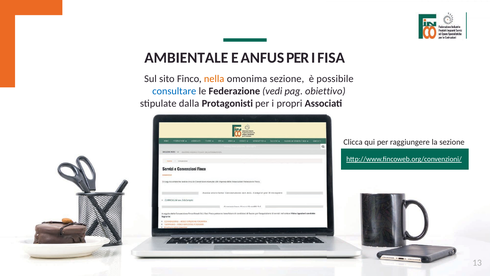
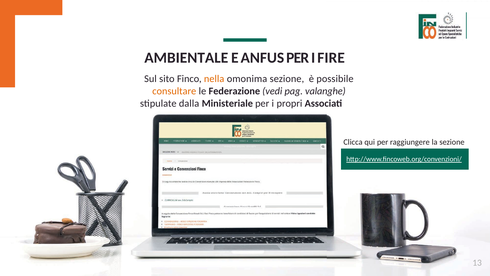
FISA: FISA -> FIRE
consultare colour: blue -> orange
obiettivo: obiettivo -> valanghe
Protagonisti: Protagonisti -> Ministeriale
